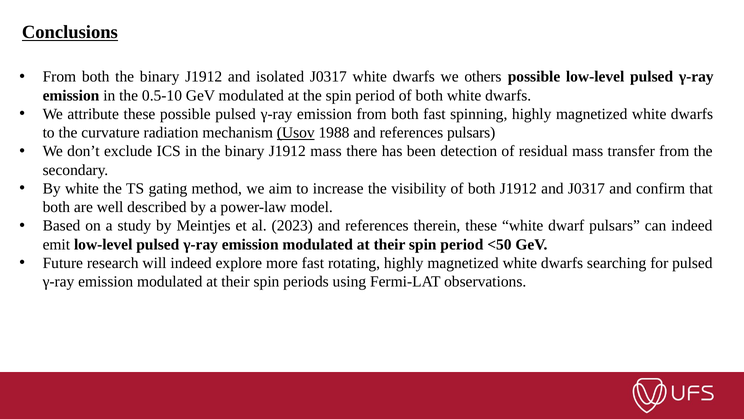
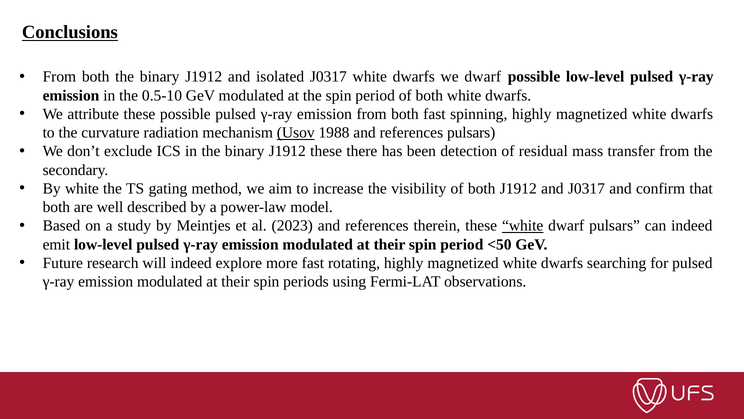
we others: others -> dwarf
J1912 mass: mass -> these
white at (523, 226) underline: none -> present
